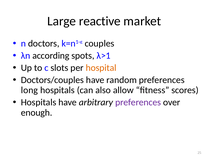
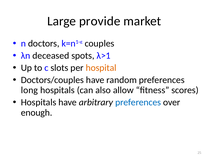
reactive: reactive -> provide
according: according -> deceased
preferences at (138, 103) colour: purple -> blue
